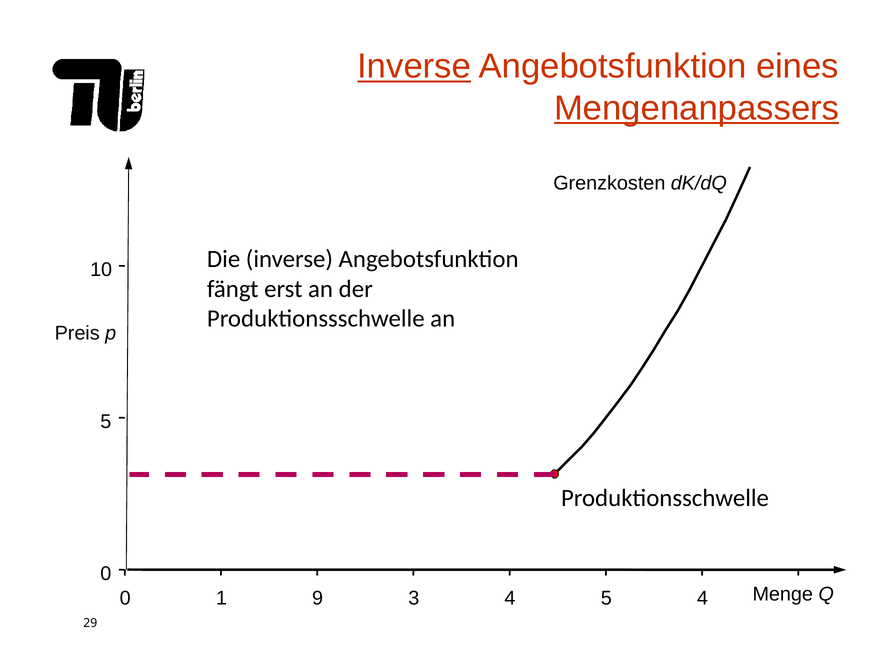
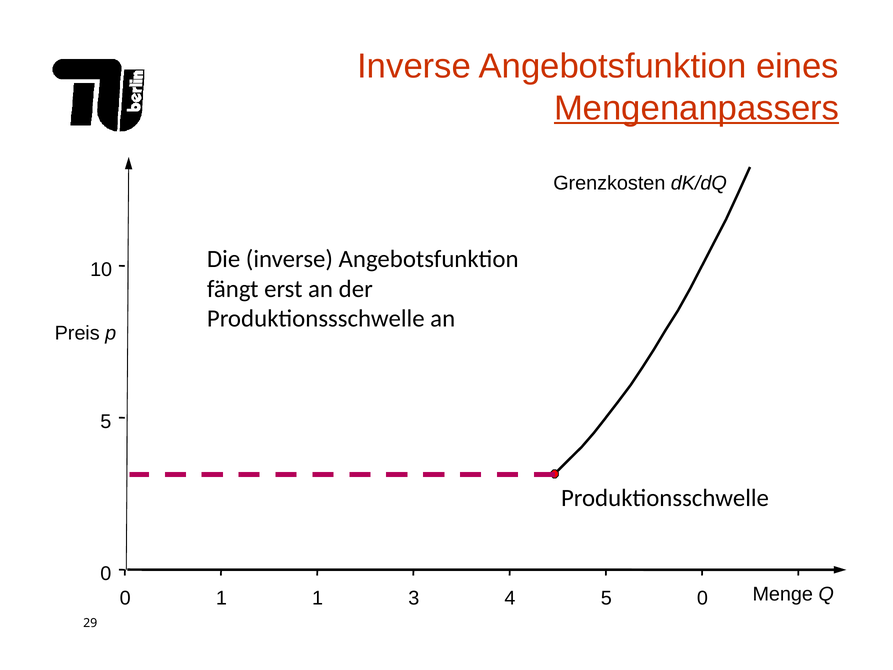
Inverse at (414, 66) underline: present -> none
1 9: 9 -> 1
5 4: 4 -> 0
